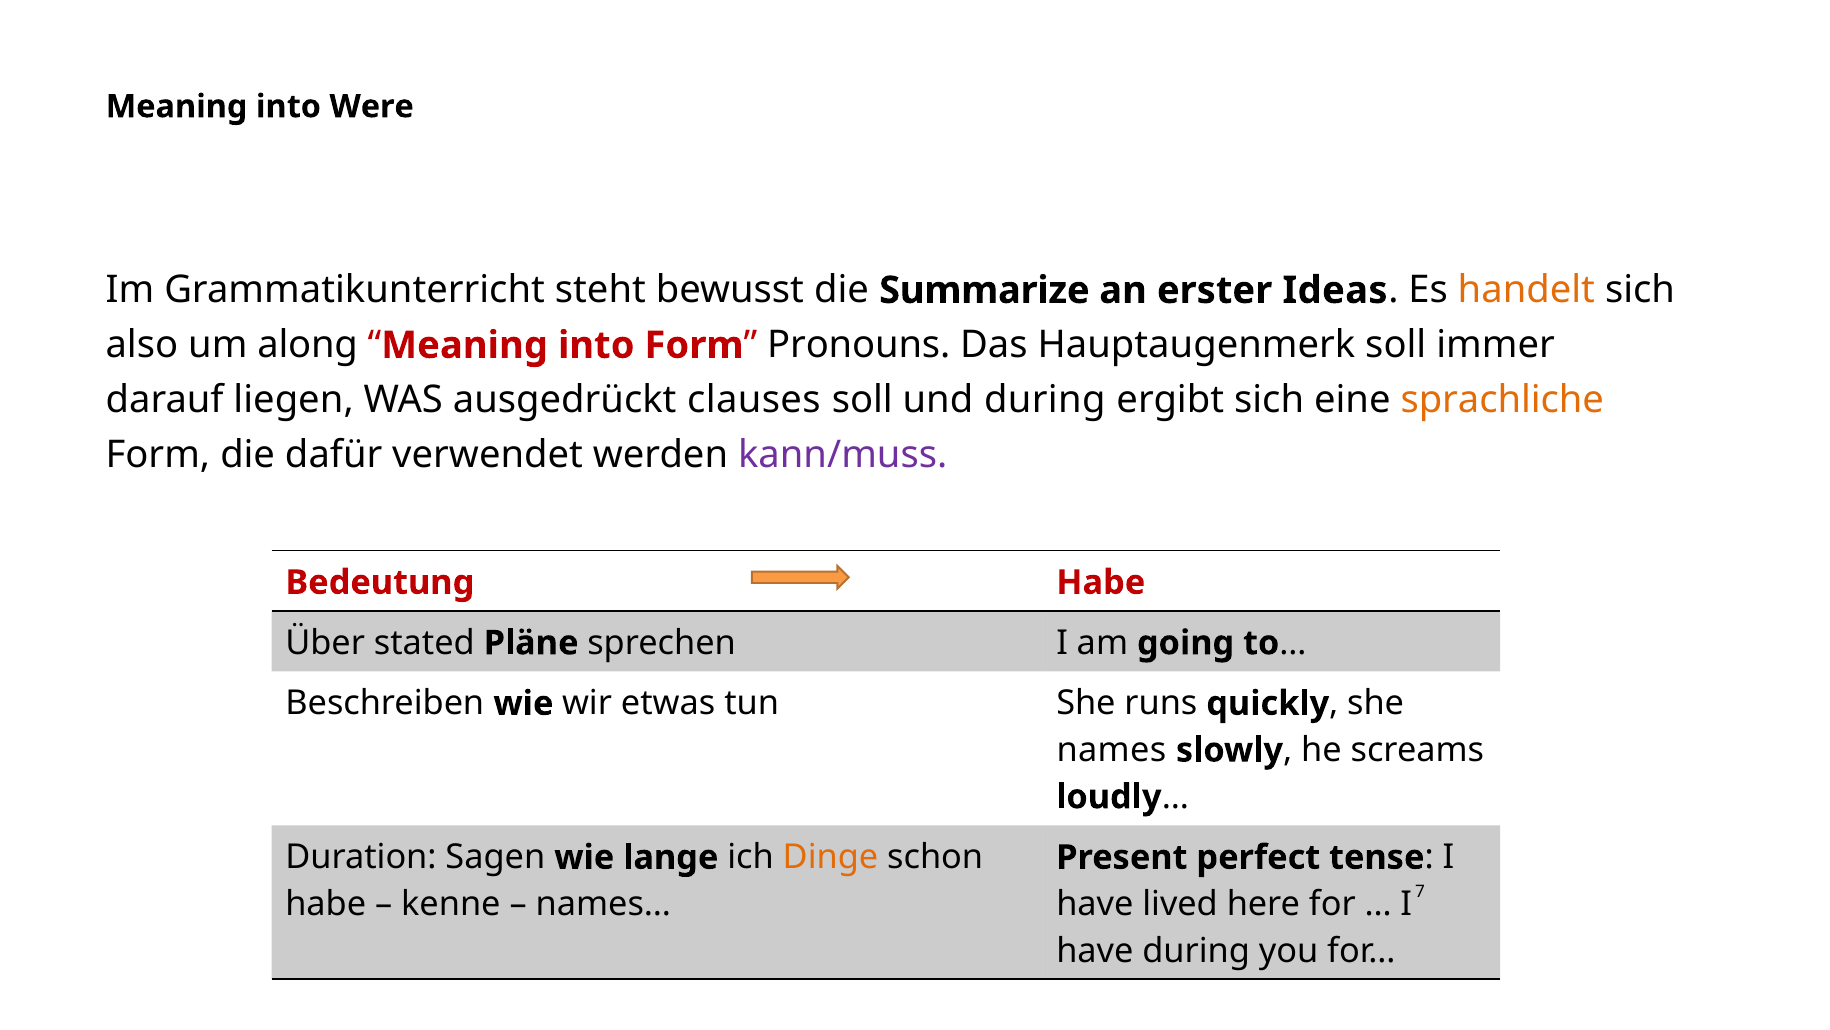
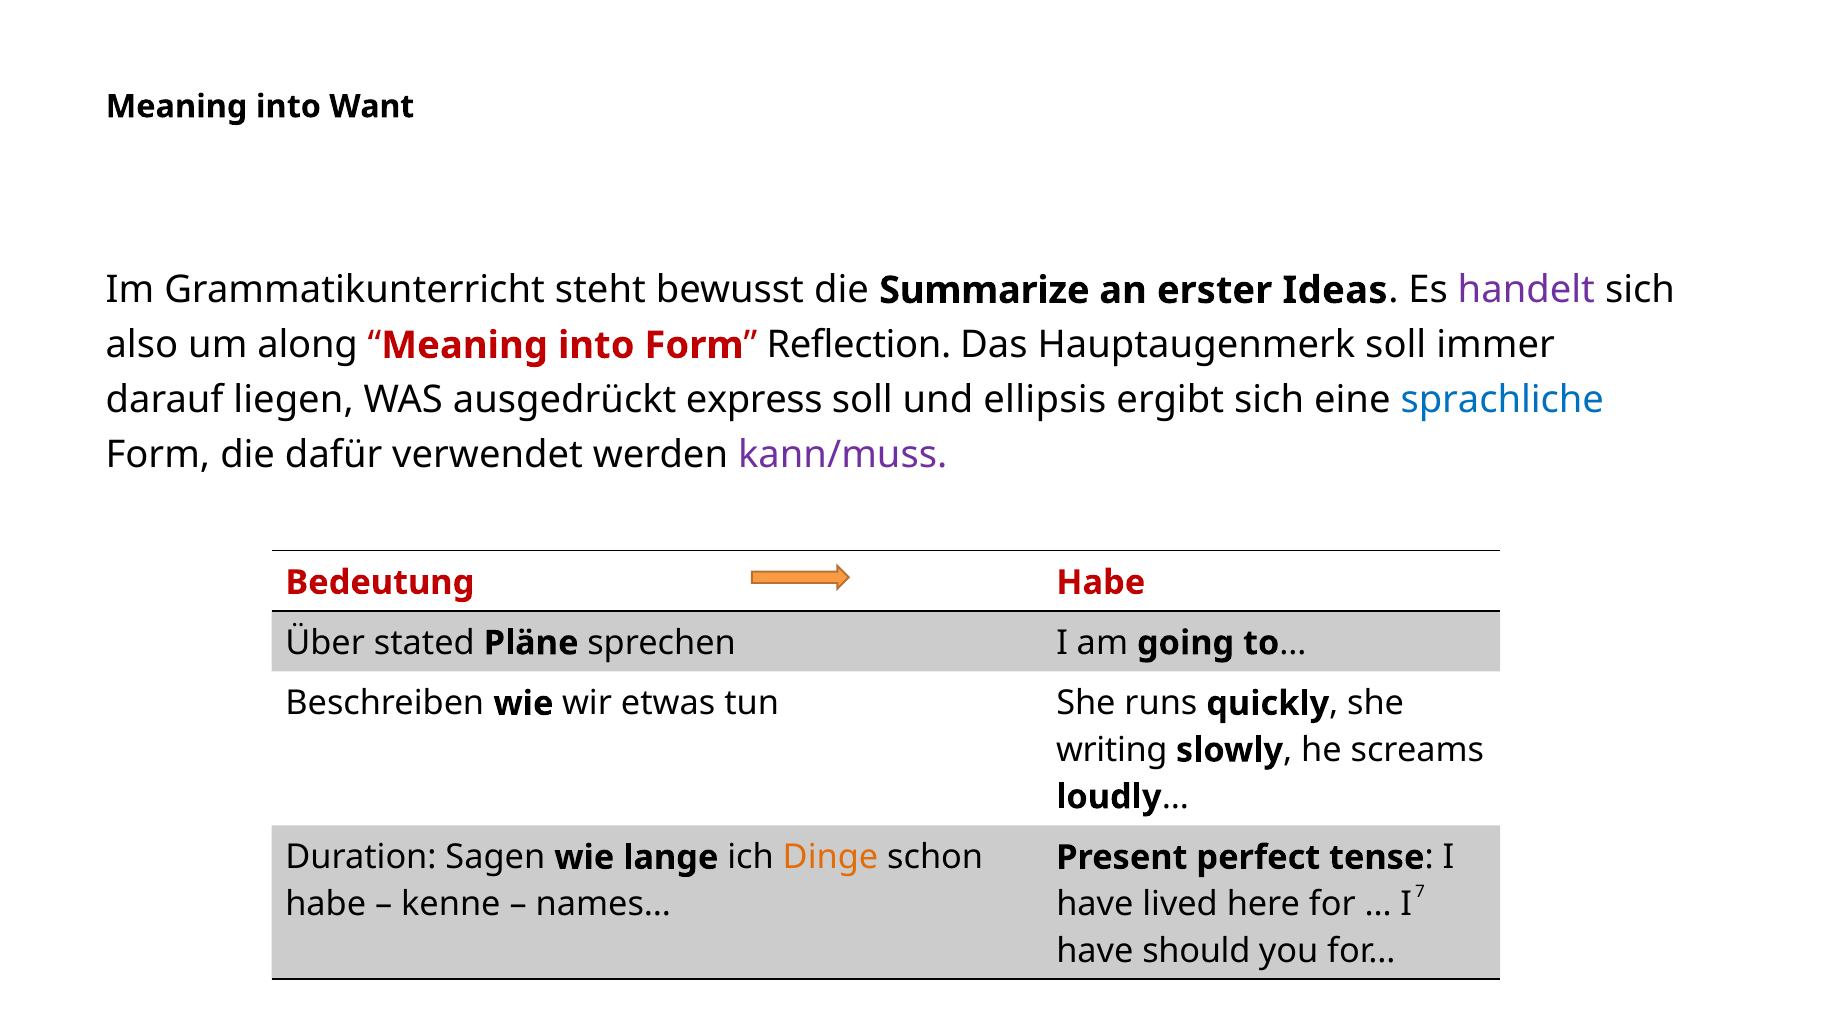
Were: Were -> Want
handelt colour: orange -> purple
Pronouns: Pronouns -> Reflection
clauses: clauses -> express
und during: during -> ellipsis
sprachliche colour: orange -> blue
names: names -> writing
have during: during -> should
